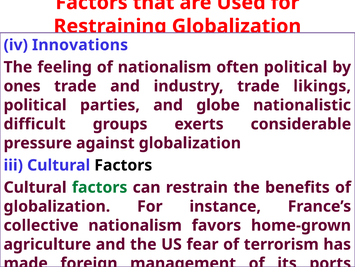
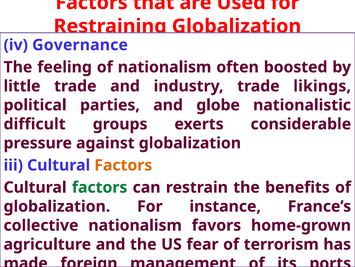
Innovations: Innovations -> Governance
often political: political -> boosted
ones: ones -> little
Factors at (123, 165) colour: black -> orange
